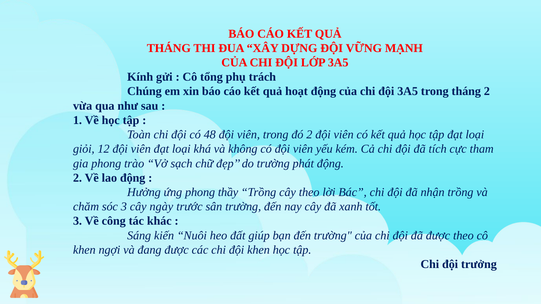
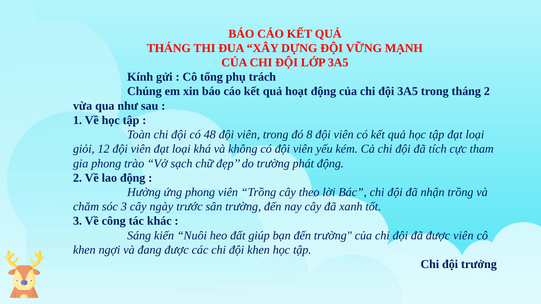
đó 2: 2 -> 8
phong thầy: thầy -> viên
được theo: theo -> viên
